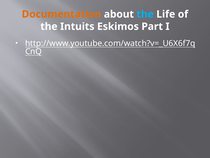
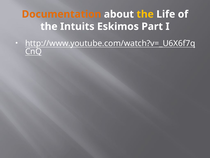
the at (145, 14) colour: light blue -> yellow
